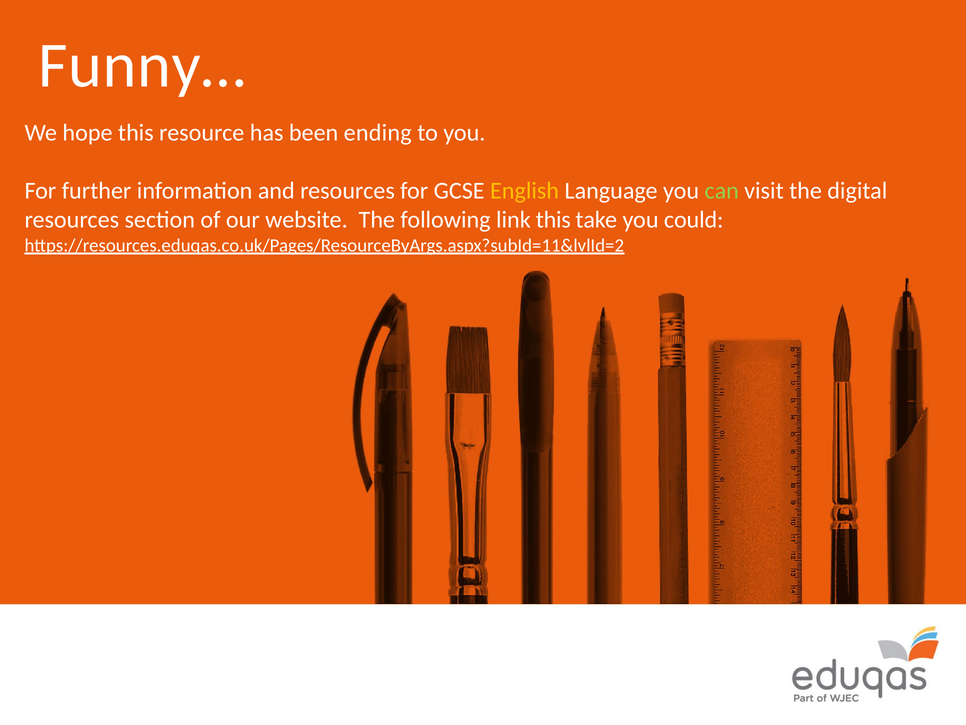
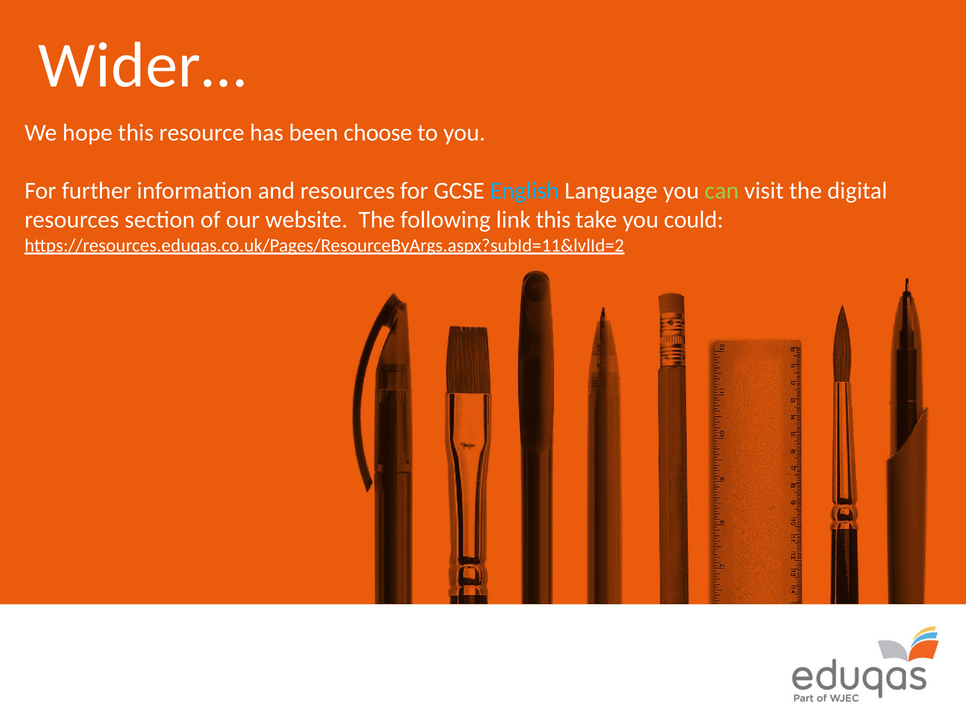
Funny…: Funny… -> Wider…
ending: ending -> choose
English colour: yellow -> light blue
